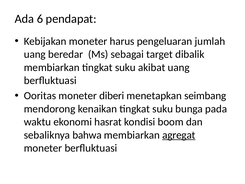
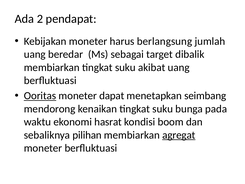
6: 6 -> 2
pengeluaran: pengeluaran -> berlangsung
Ooritas underline: none -> present
diberi: diberi -> dapat
bahwa: bahwa -> pilihan
